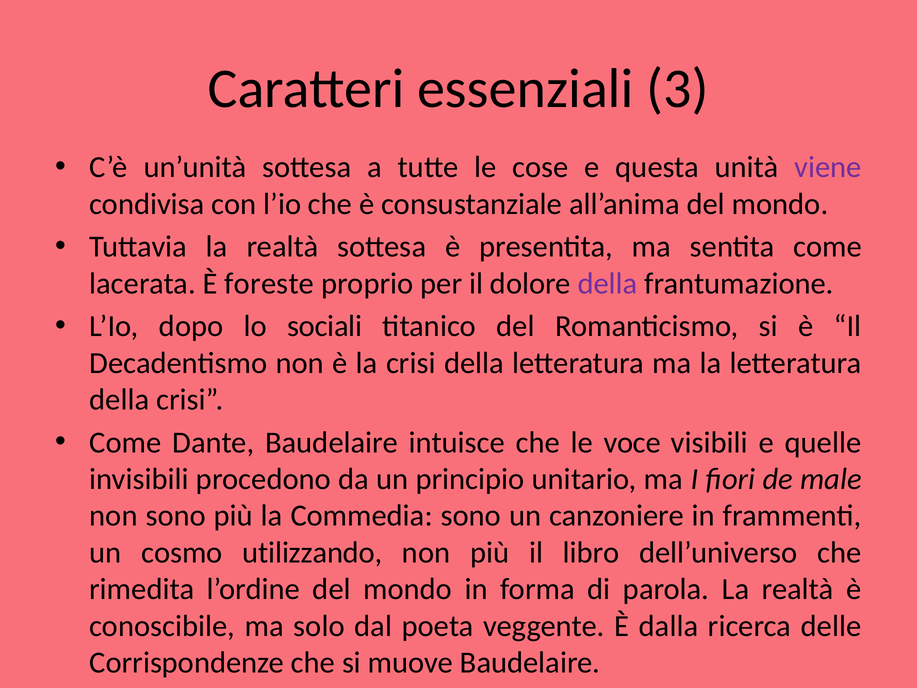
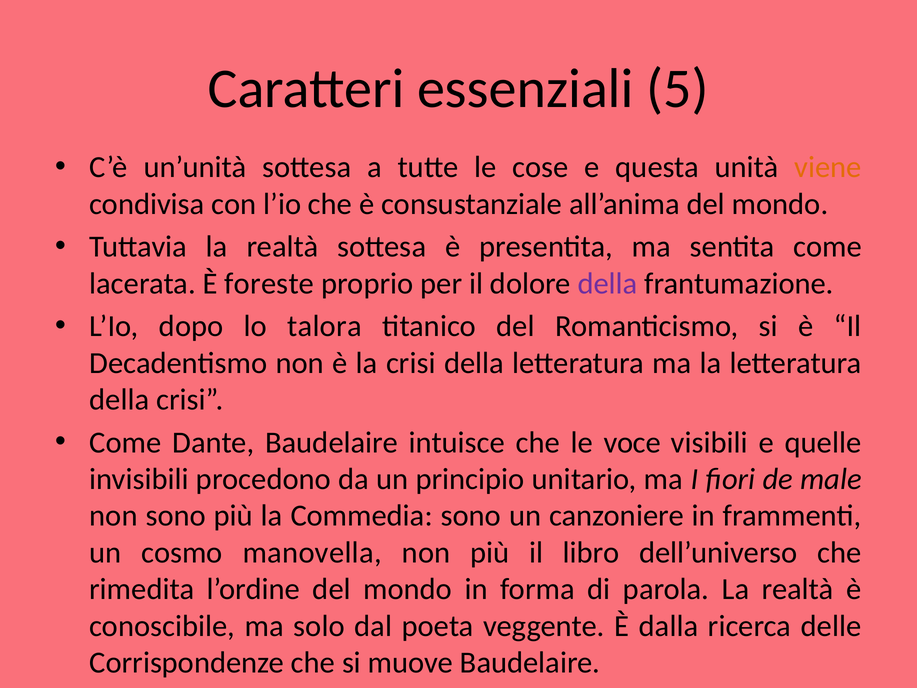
3: 3 -> 5
viene colour: purple -> orange
sociali: sociali -> talora
utilizzando: utilizzando -> manovella
